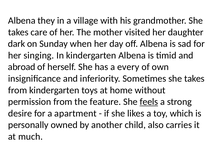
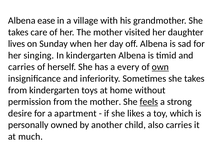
they: they -> ease
dark: dark -> lives
abroad at (22, 67): abroad -> carries
own underline: none -> present
from the feature: feature -> mother
